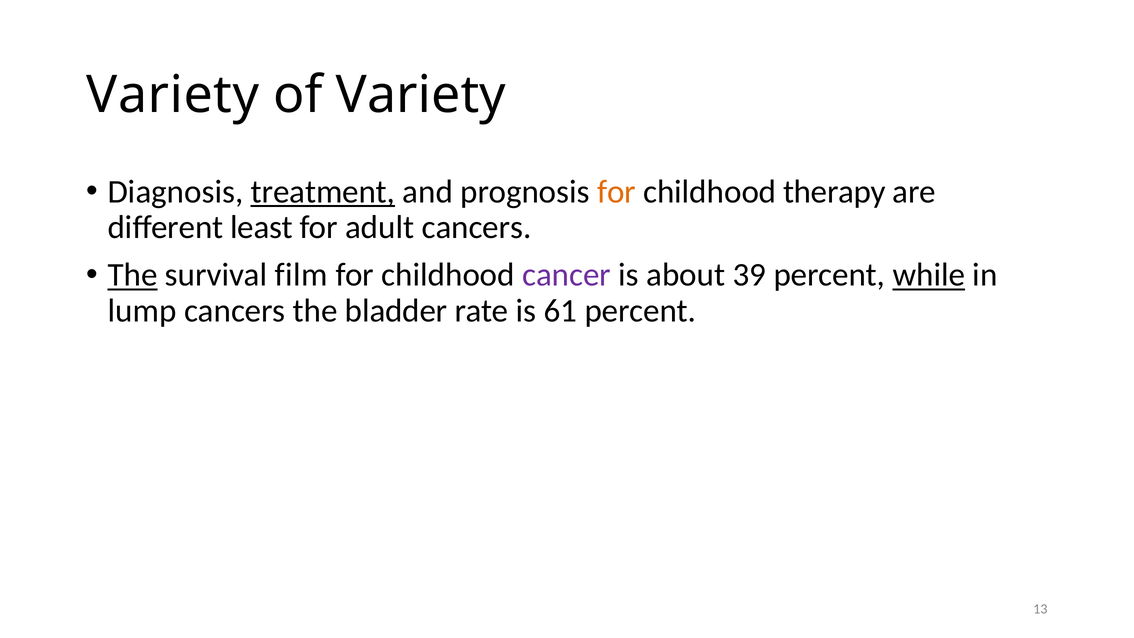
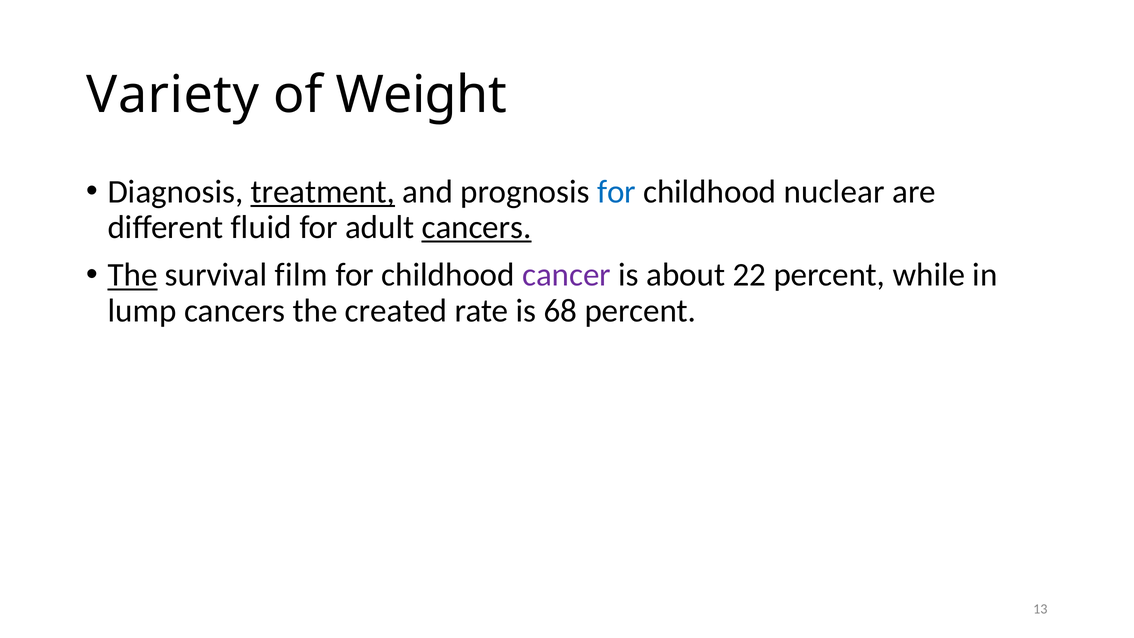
of Variety: Variety -> Weight
for at (617, 192) colour: orange -> blue
therapy: therapy -> nuclear
least: least -> fluid
cancers at (477, 227) underline: none -> present
39: 39 -> 22
while underline: present -> none
bladder: bladder -> created
61: 61 -> 68
